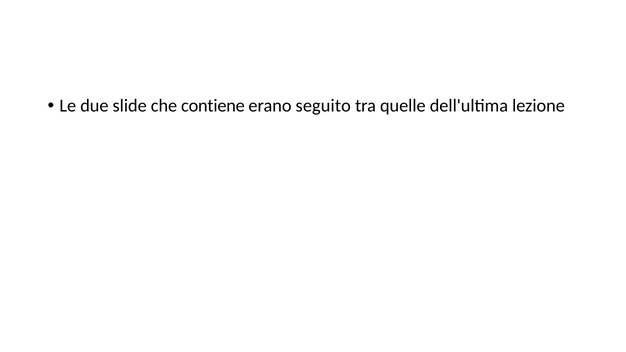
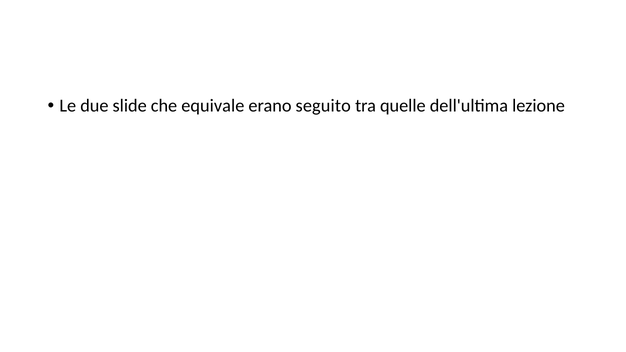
contiene: contiene -> equivale
